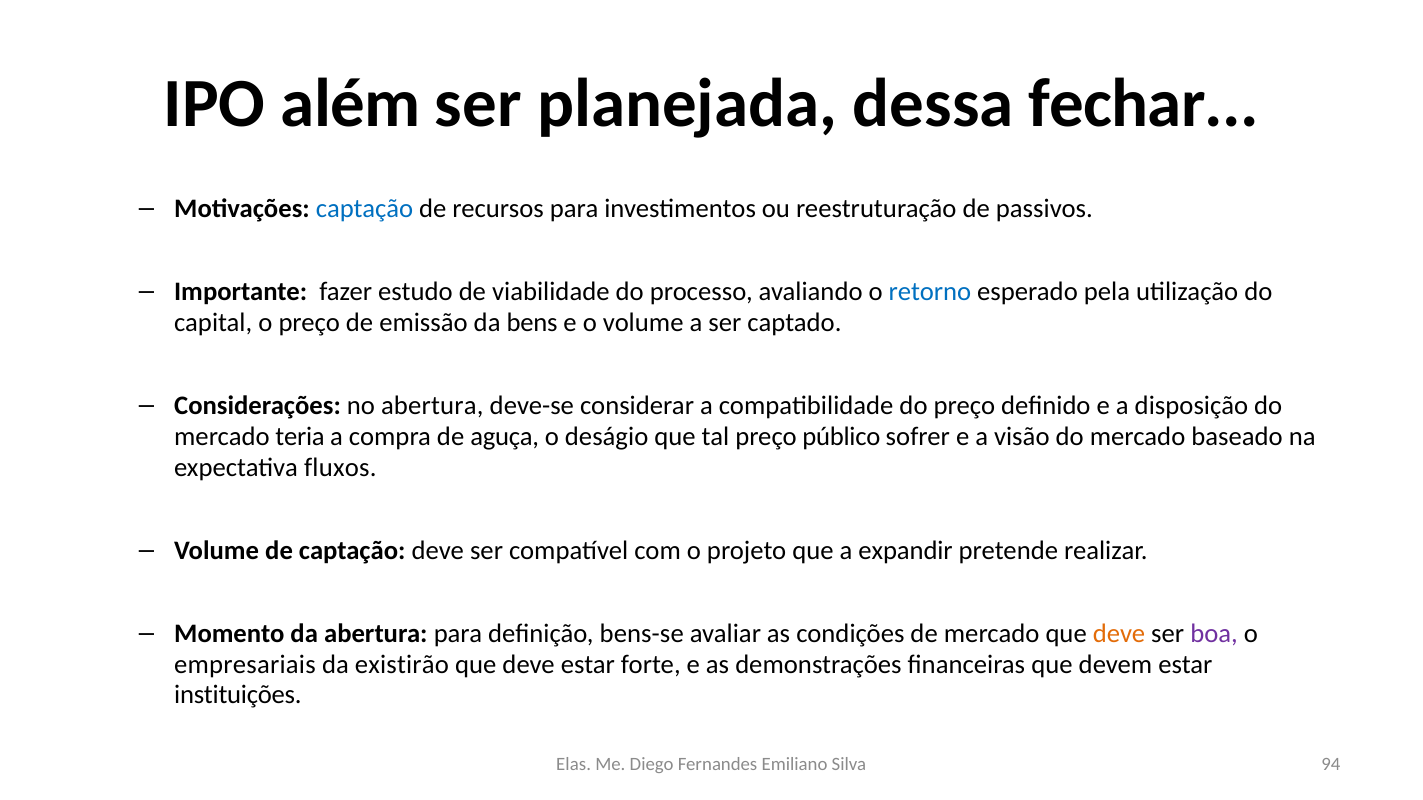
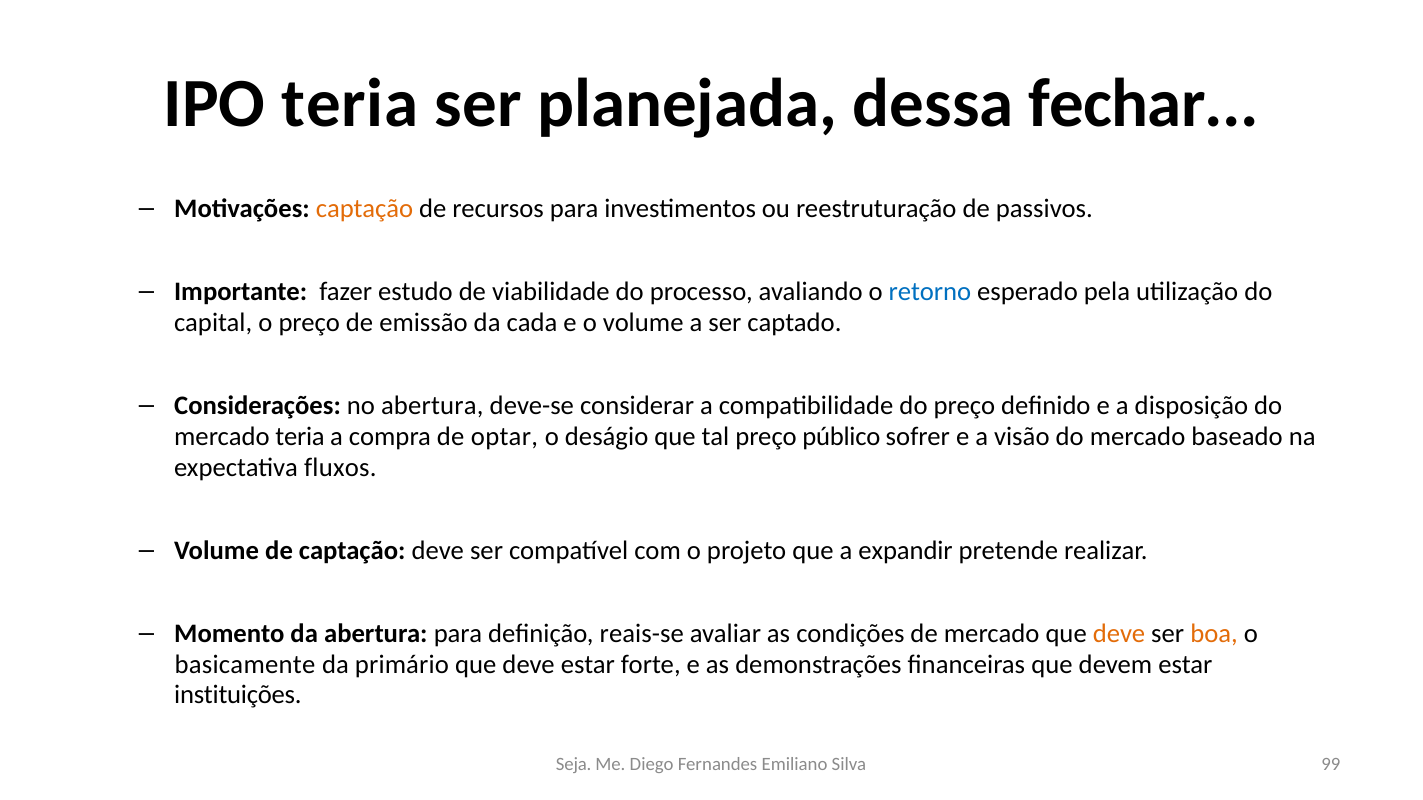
IPO além: além -> teria
captação at (365, 209) colour: blue -> orange
bens: bens -> cada
aguça: aguça -> optar
bens-se: bens-se -> reais-se
boa colour: purple -> orange
empresariais: empresariais -> basicamente
existirão: existirão -> primário
Elas: Elas -> Seja
94: 94 -> 99
